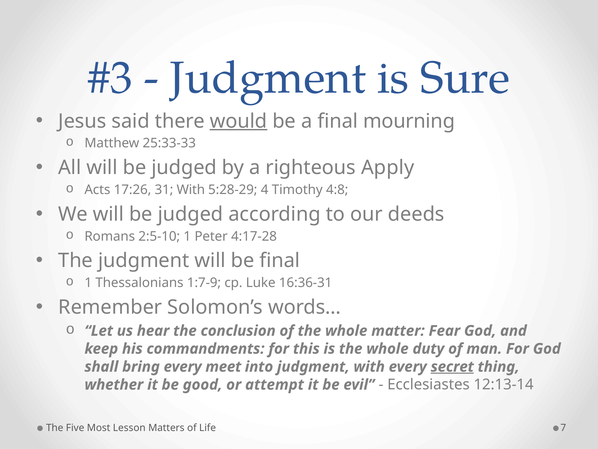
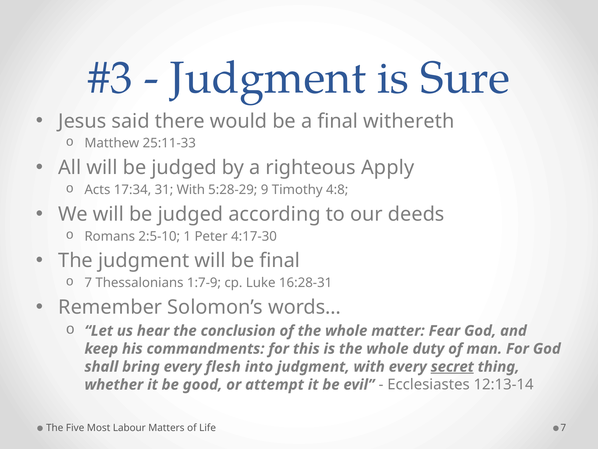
would underline: present -> none
mourning: mourning -> withereth
25:33-33: 25:33-33 -> 25:11-33
17:26: 17:26 -> 17:34
4: 4 -> 9
4:17-28: 4:17-28 -> 4:17-30
1 at (88, 283): 1 -> 7
16:36-31: 16:36-31 -> 16:28-31
meet: meet -> flesh
Lesson: Lesson -> Labour
